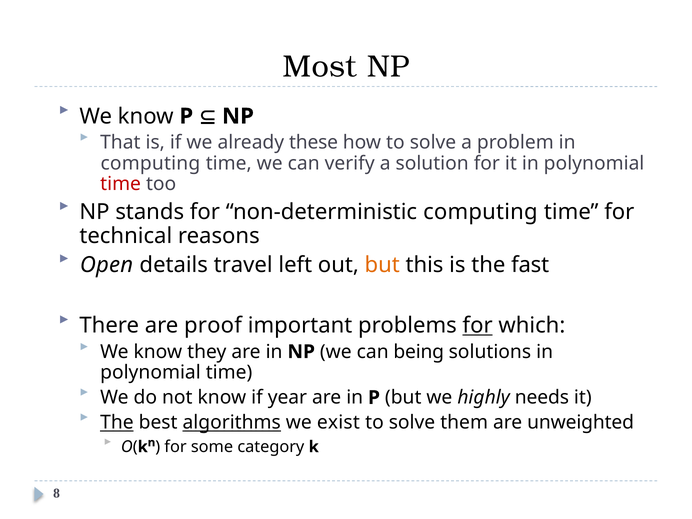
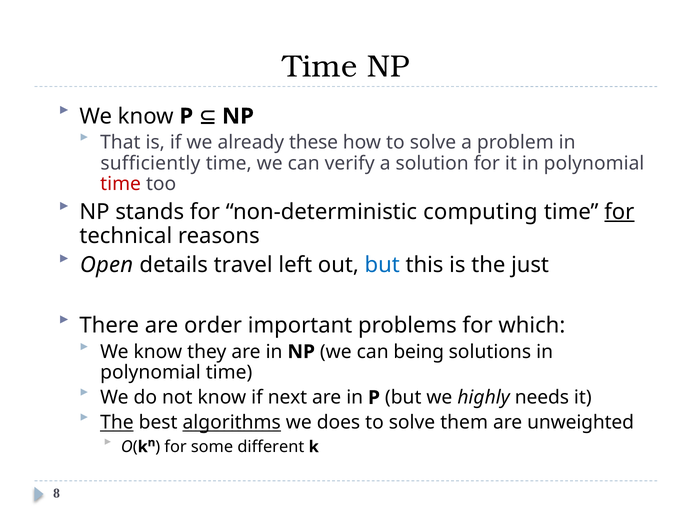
Most at (320, 67): Most -> Time
computing at (150, 163): computing -> sufficiently
for at (619, 212) underline: none -> present
but at (382, 265) colour: orange -> blue
fast: fast -> just
proof: proof -> order
for at (478, 325) underline: present -> none
year: year -> next
exist: exist -> does
category: category -> different
